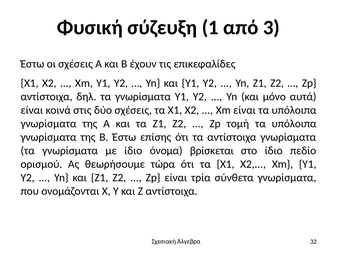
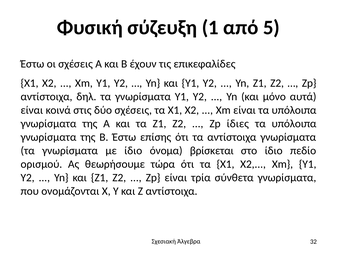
3: 3 -> 5
τομή: τομή -> ίδιες
